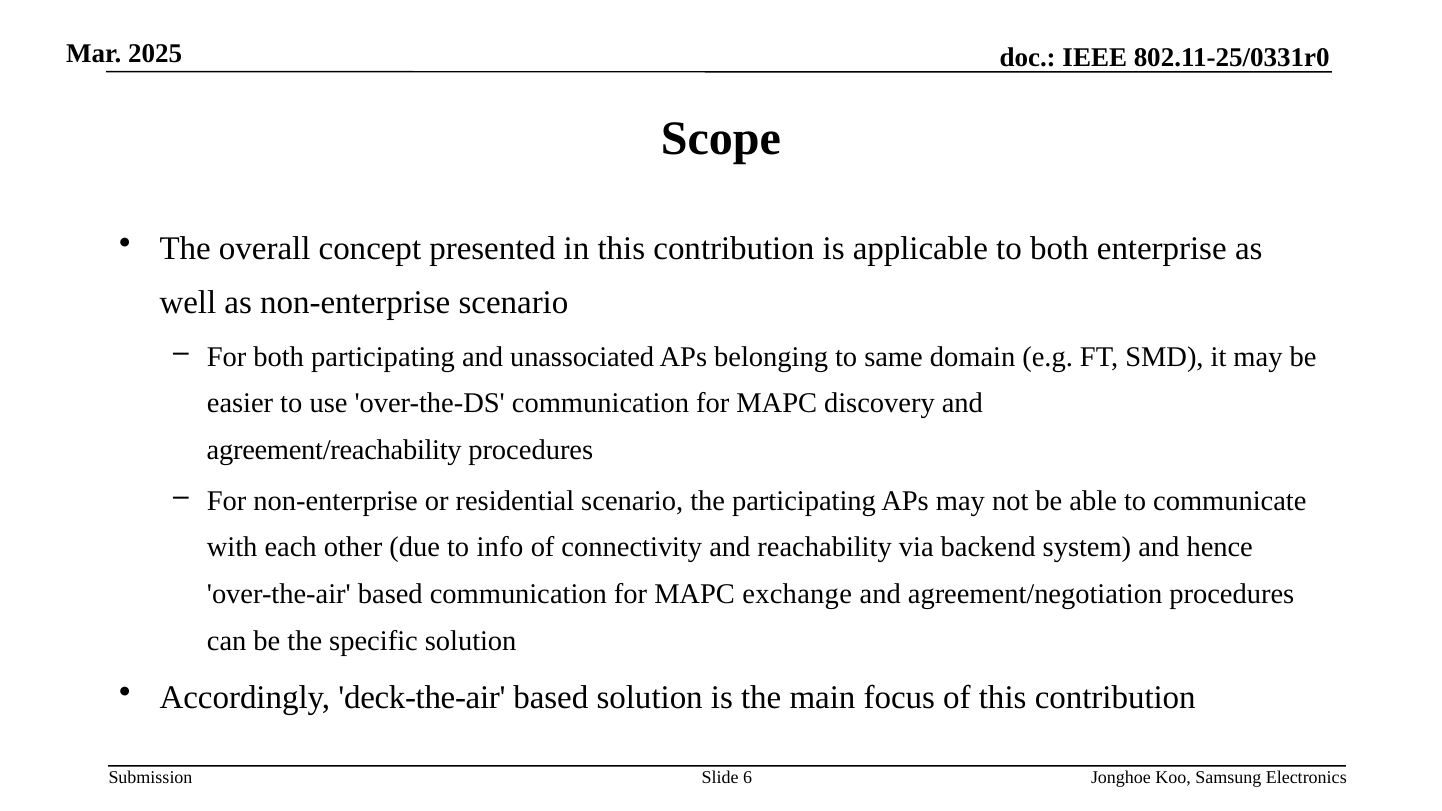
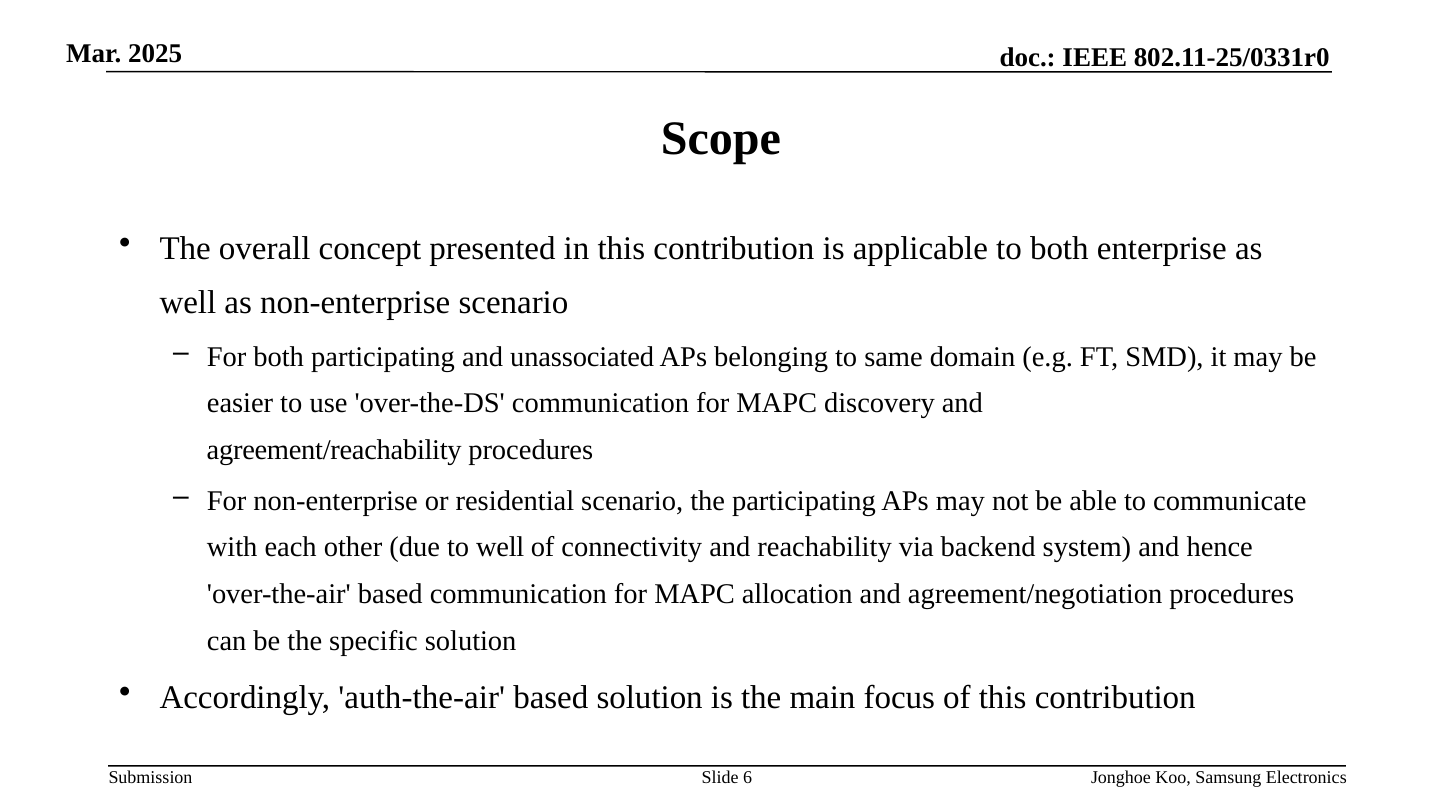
to info: info -> well
exchange: exchange -> allocation
deck-the-air: deck-the-air -> auth-the-air
